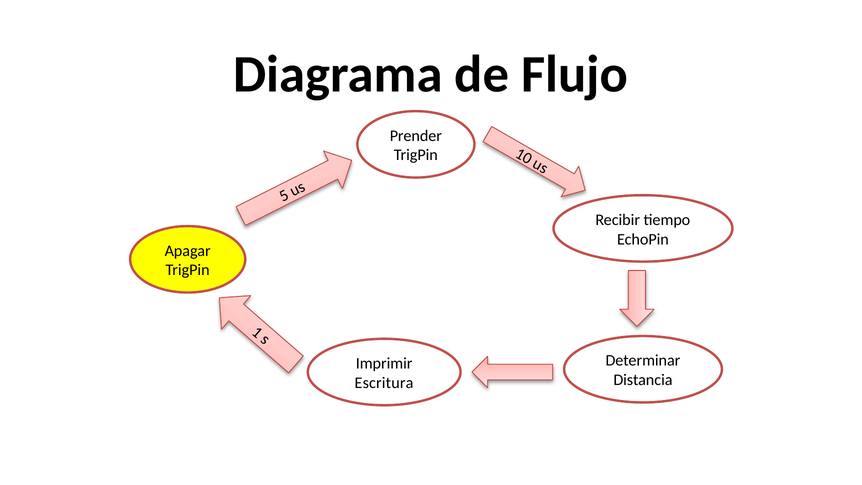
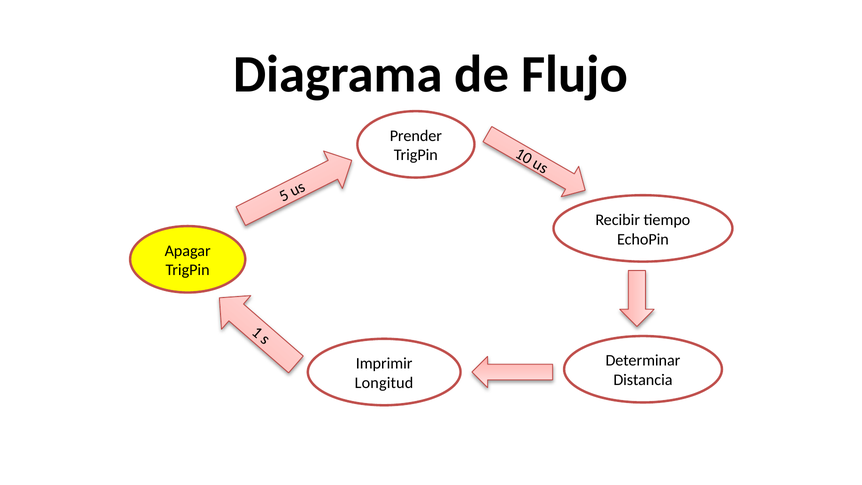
Escritura: Escritura -> Longitud
